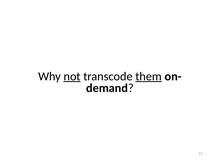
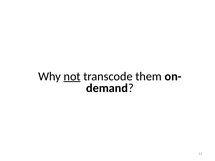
them underline: present -> none
